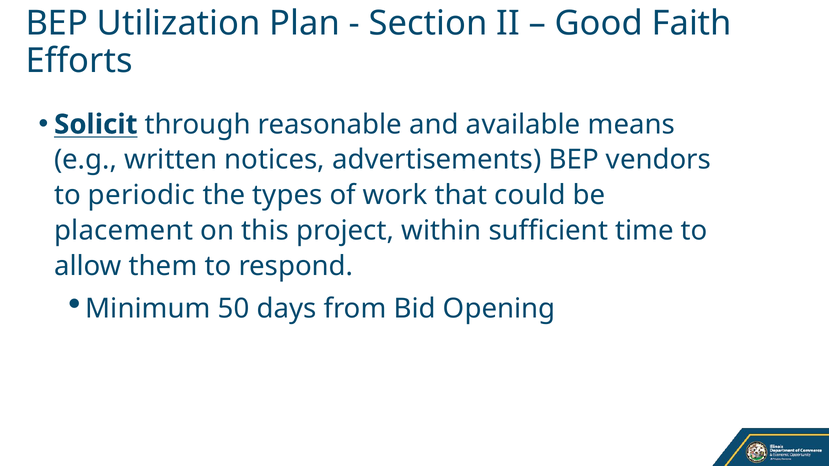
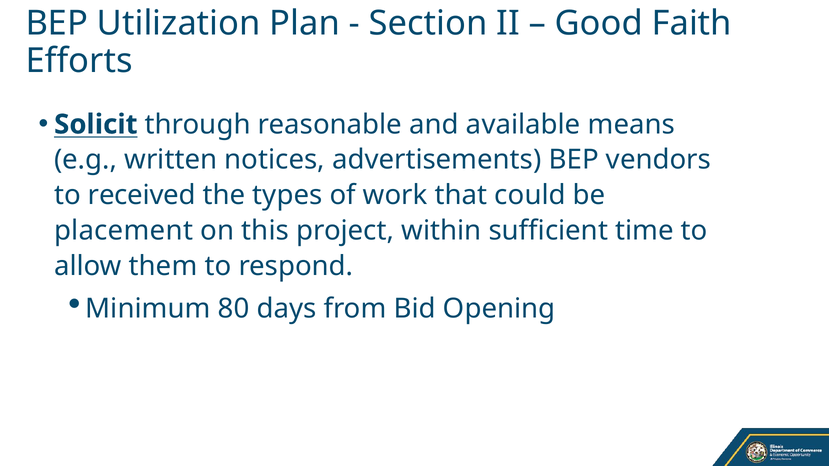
periodic: periodic -> received
50: 50 -> 80
